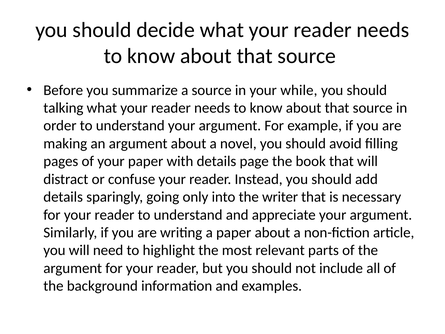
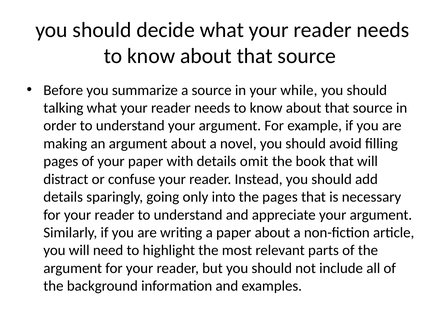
page: page -> omit
the writer: writer -> pages
